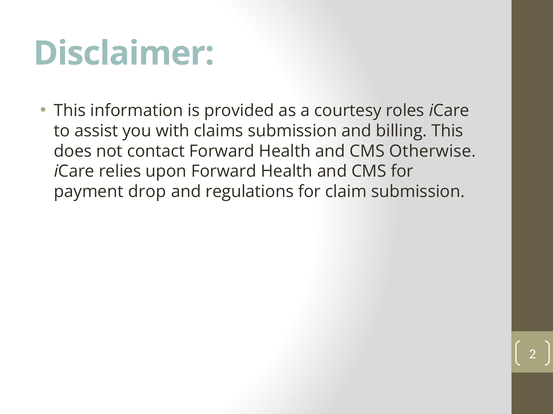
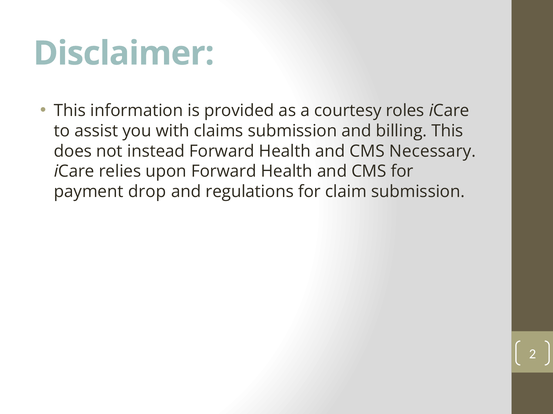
contact: contact -> instead
Otherwise: Otherwise -> Necessary
